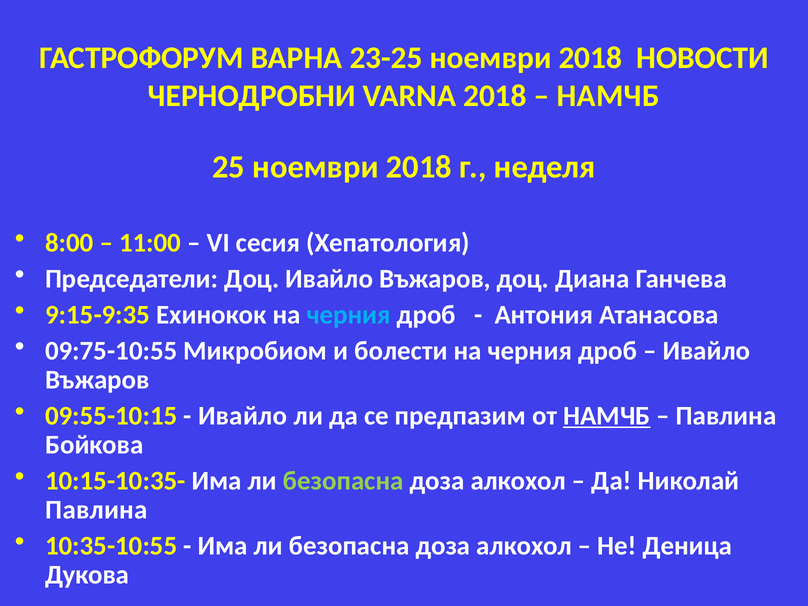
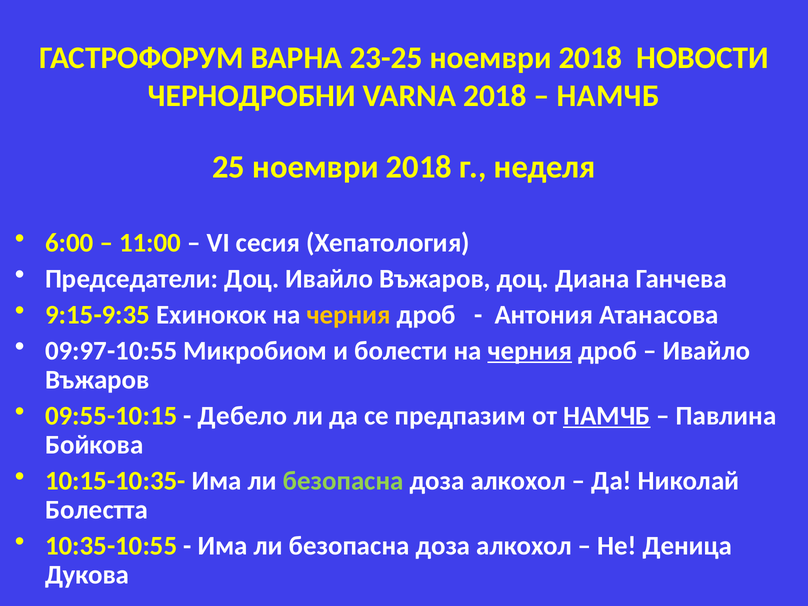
8:00: 8:00 -> 6:00
черния at (349, 315) colour: light blue -> yellow
09:75-10:55: 09:75-10:55 -> 09:97-10:55
черния at (530, 351) underline: none -> present
Ивайло at (243, 416): Ивайло -> Дебело
Павлина at (97, 510): Павлина -> Болестта
